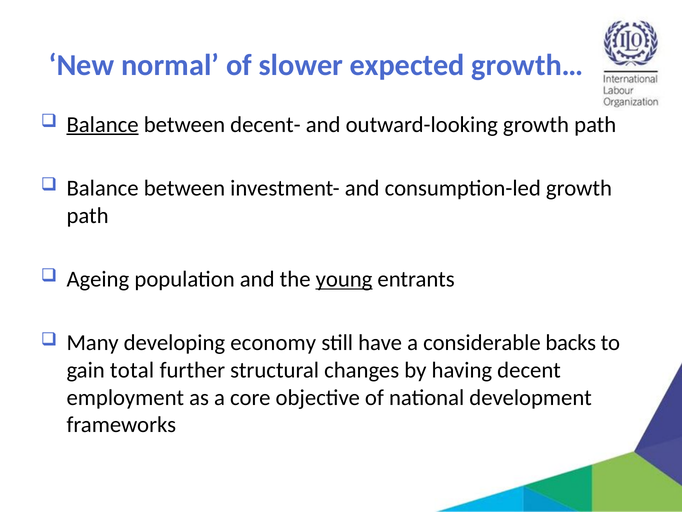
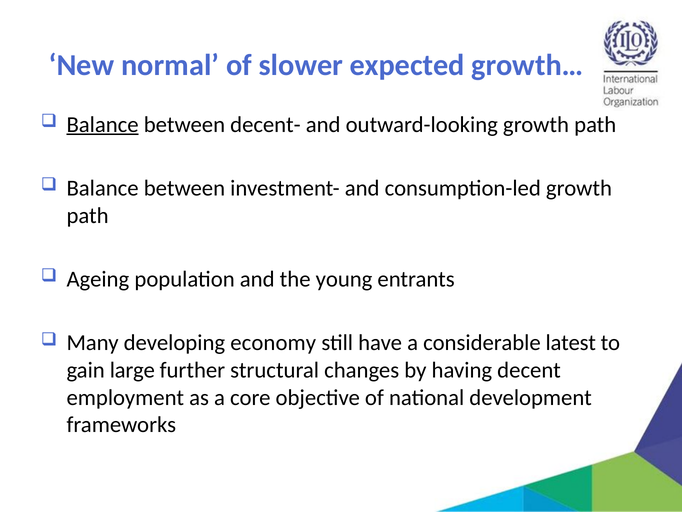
young underline: present -> none
backs: backs -> latest
total: total -> large
